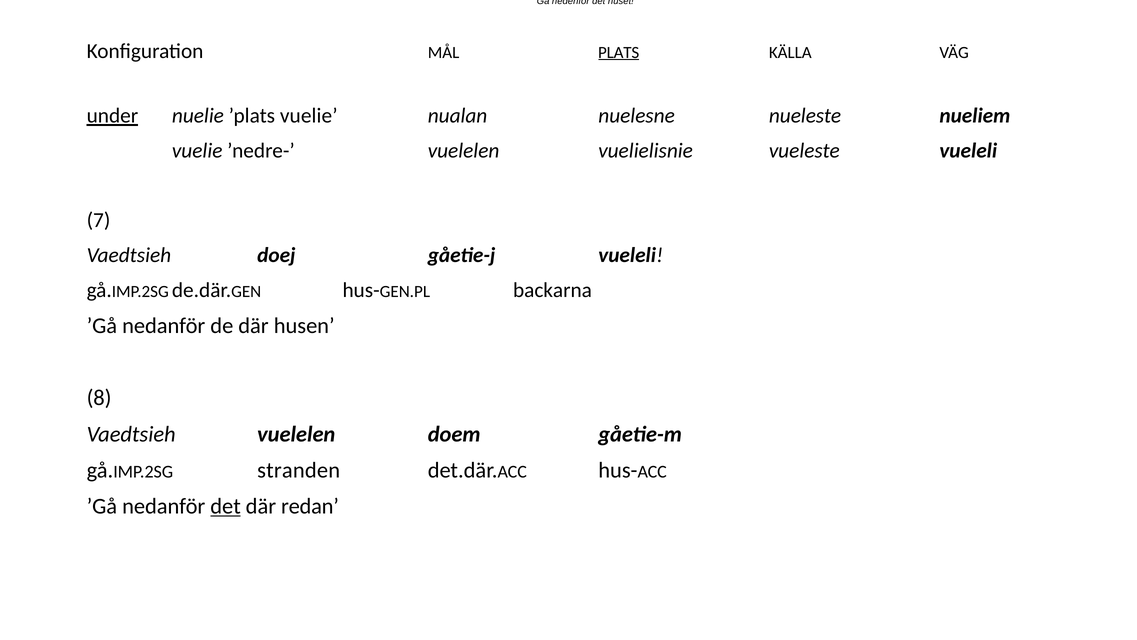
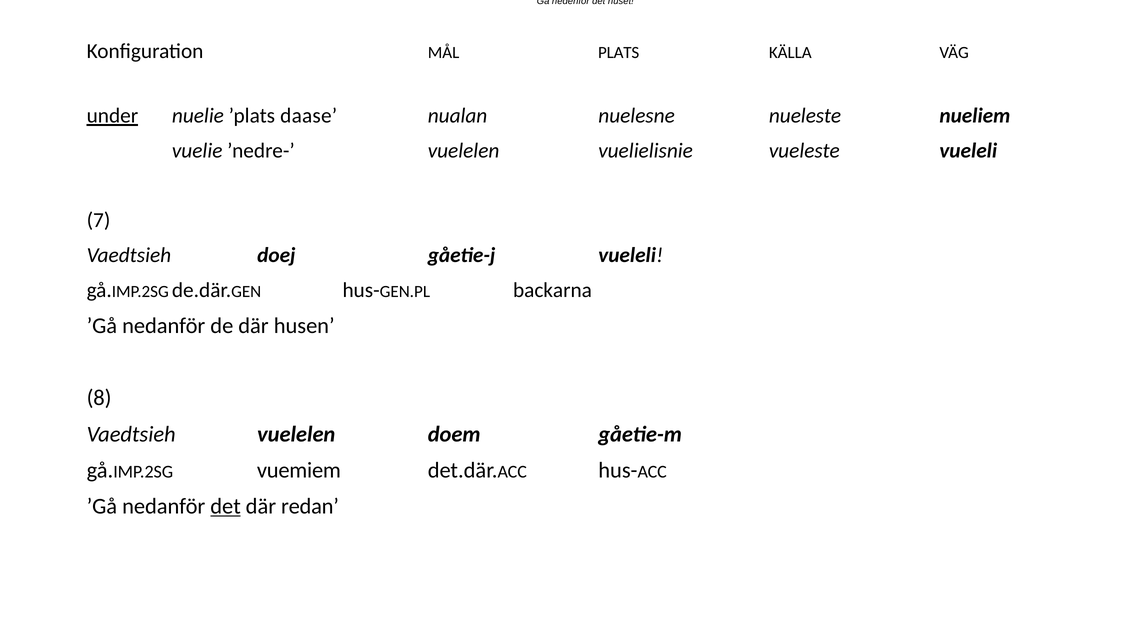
PLATS underline: present -> none
’plats vuelie: vuelie -> daase
stranden: stranden -> vuemiem
